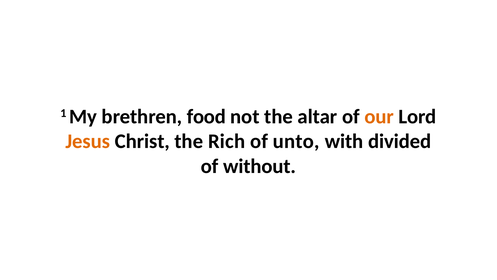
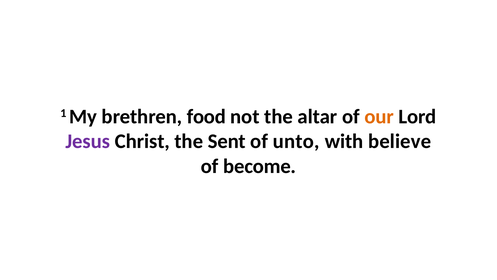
Jesus colour: orange -> purple
Rich: Rich -> Sent
divided: divided -> believe
without: without -> become
